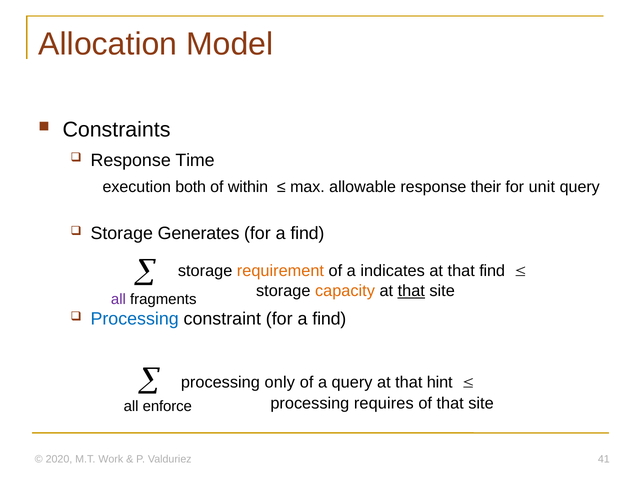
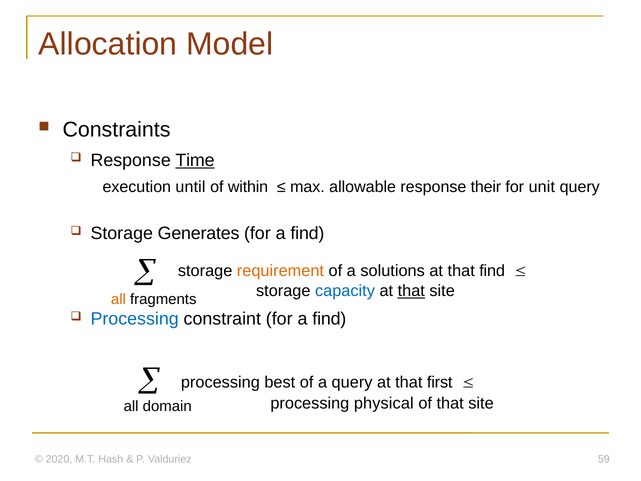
Time underline: none -> present
both: both -> until
capacity colour: orange -> blue
indicates: indicates -> solutions
all at (118, 299) colour: purple -> orange
only: only -> best
hint: hint -> first
requires: requires -> physical
enforce: enforce -> domain
Work: Work -> Hash
41: 41 -> 59
